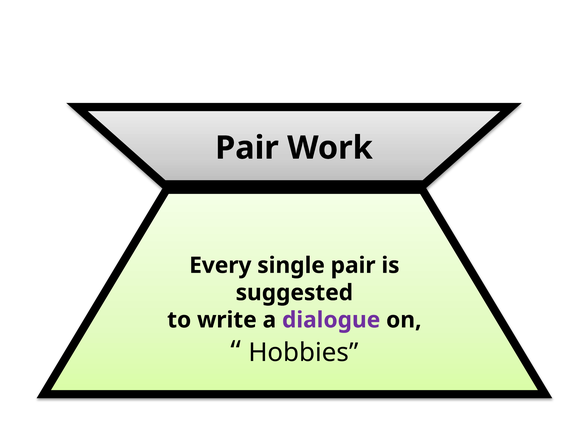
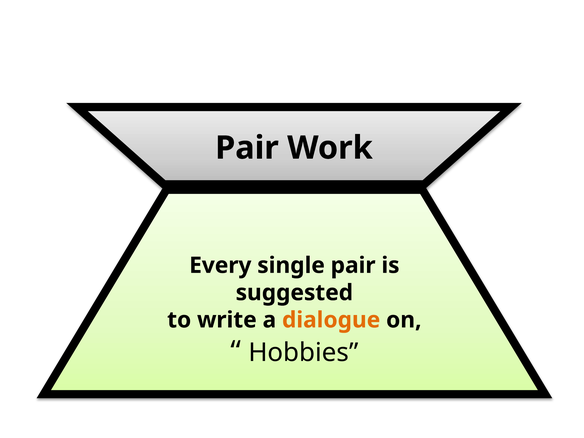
dialogue colour: purple -> orange
